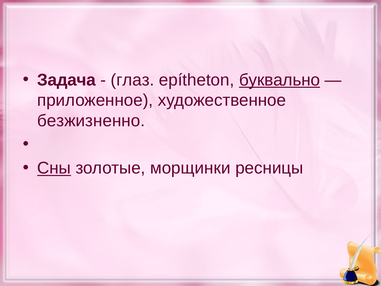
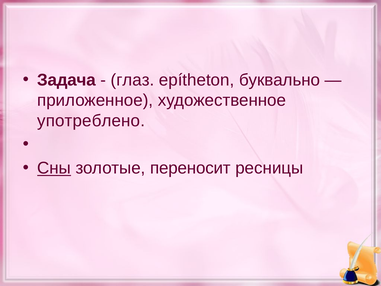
буквально underline: present -> none
безжизненно: безжизненно -> употреблено
морщинки: морщинки -> переносит
